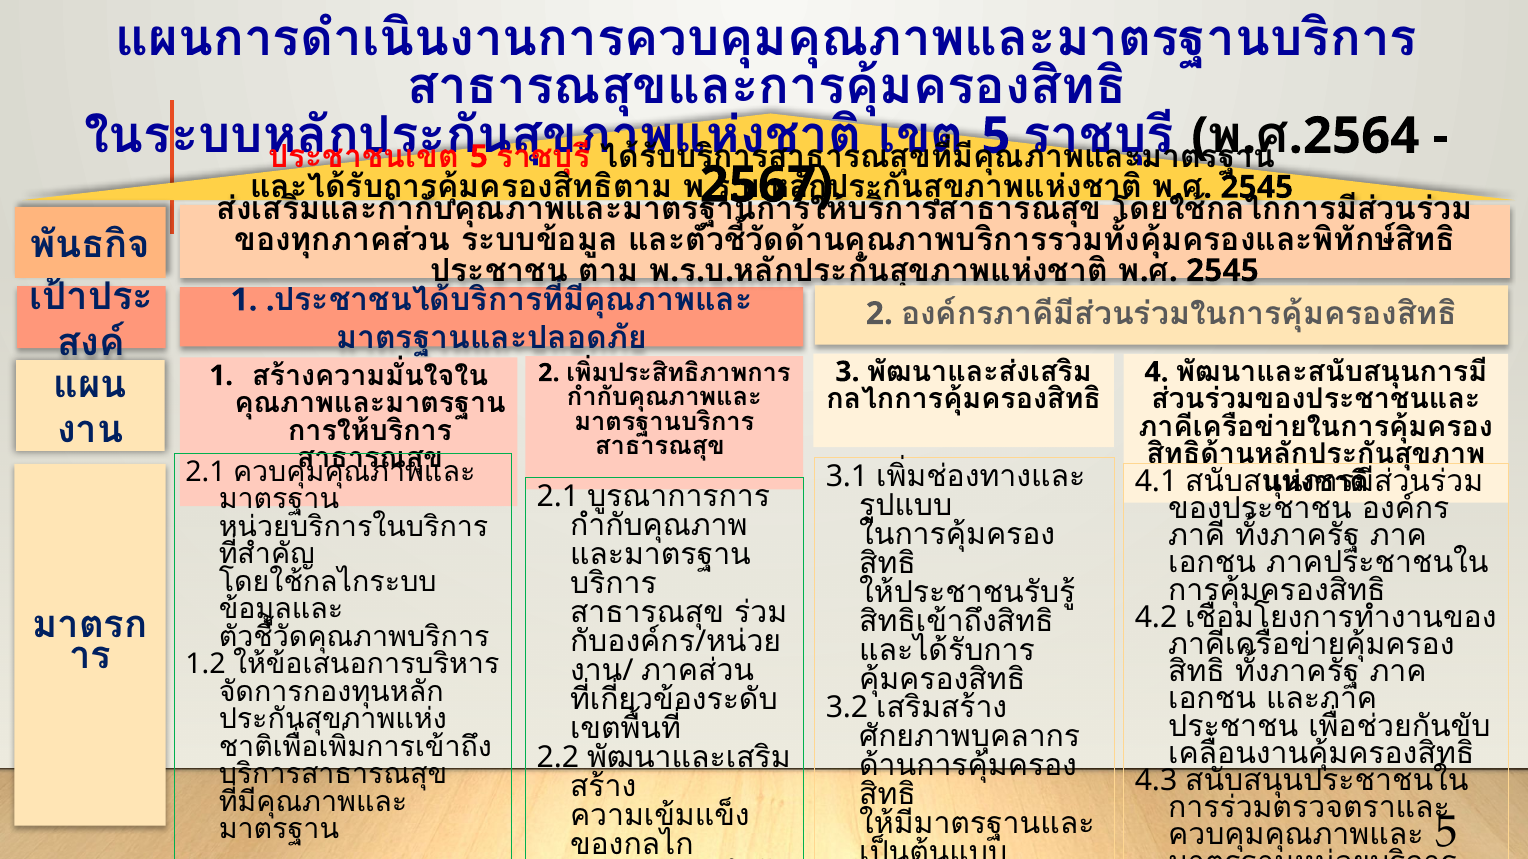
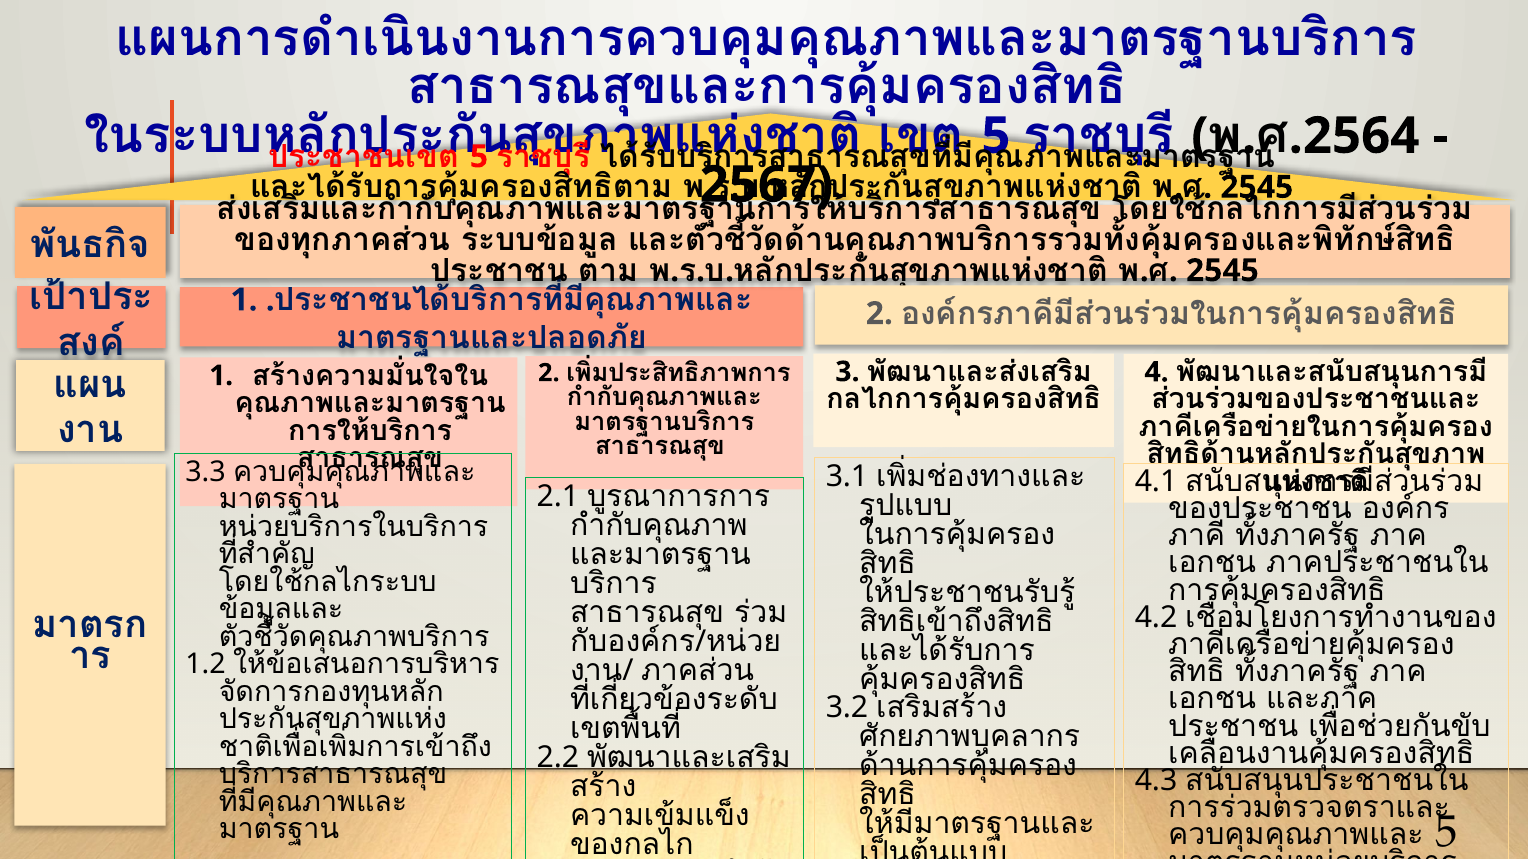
2.1 at (206, 472): 2.1 -> 3.3
